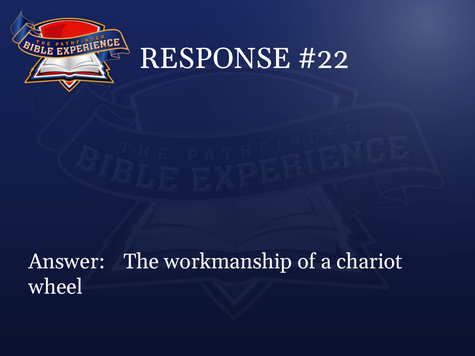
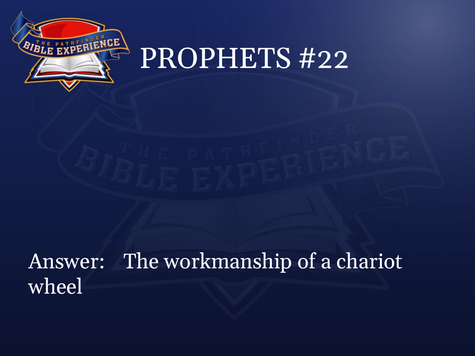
RESPONSE: RESPONSE -> PROPHETS
